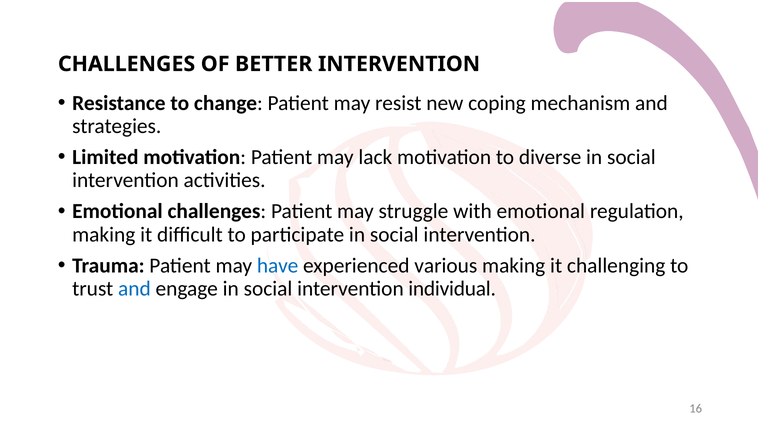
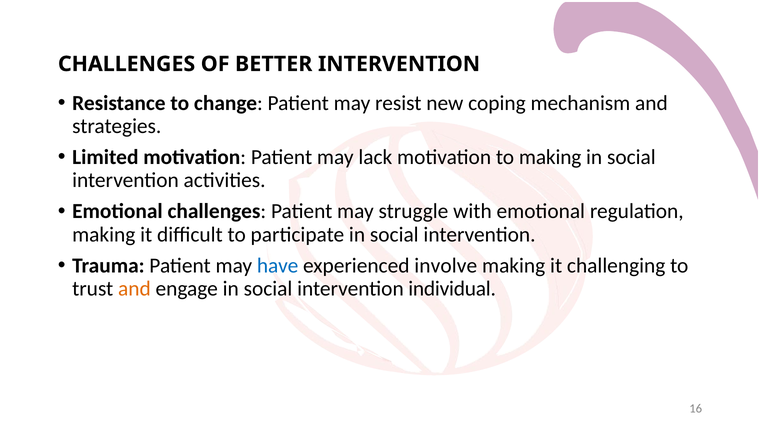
to diverse: diverse -> making
various: various -> involve
and at (134, 288) colour: blue -> orange
